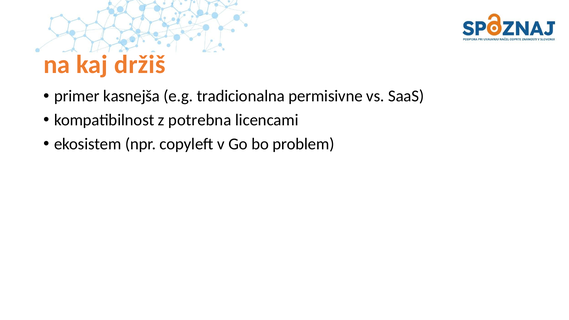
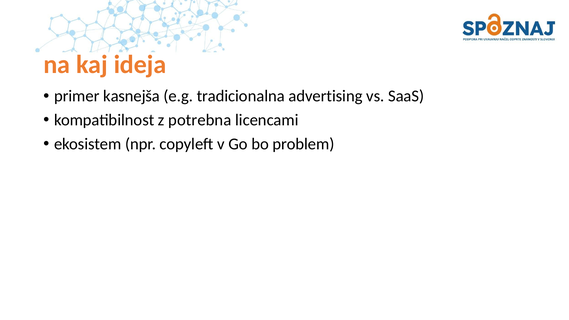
držiš: držiš -> ideja
permisivne: permisivne -> advertising
